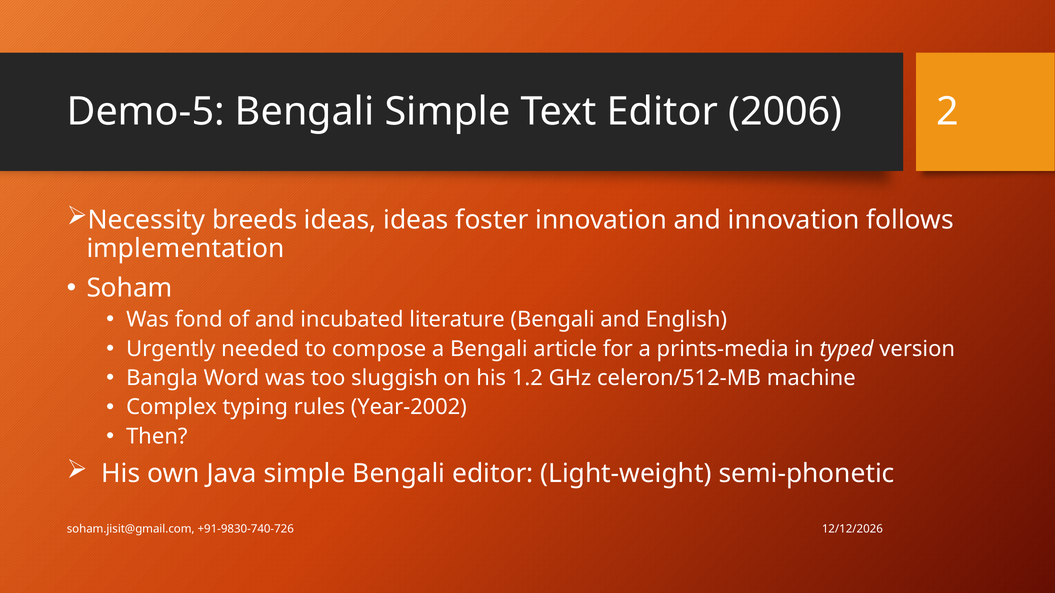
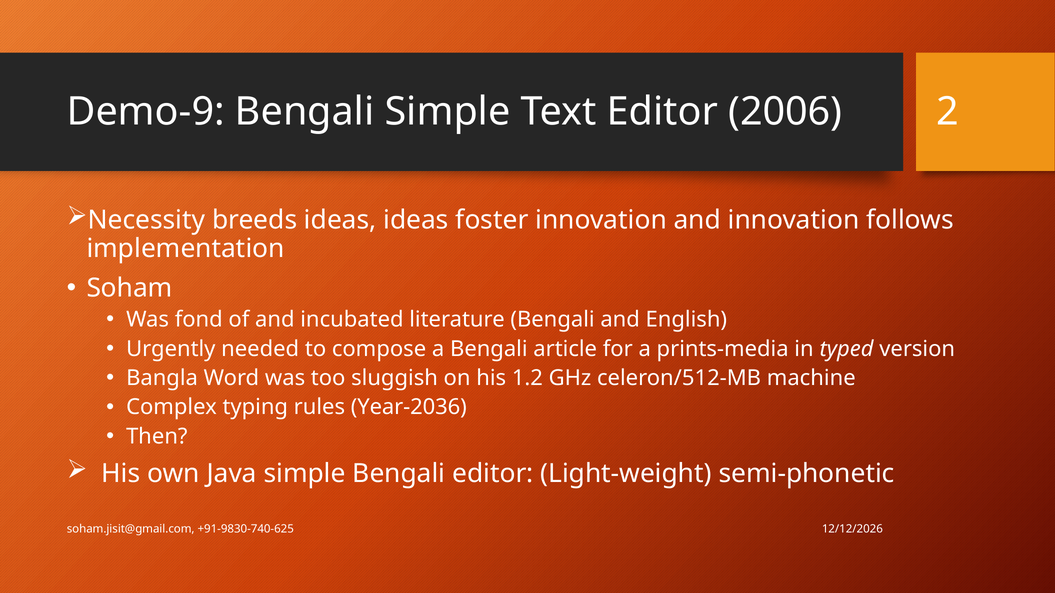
Demo-5: Demo-5 -> Demo-9
Year-2002: Year-2002 -> Year-2036
+91-9830-740-726: +91-9830-740-726 -> +91-9830-740-625
